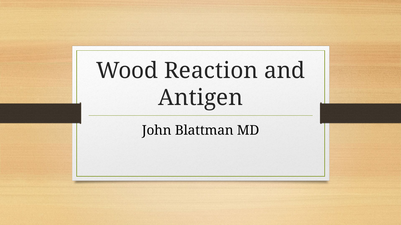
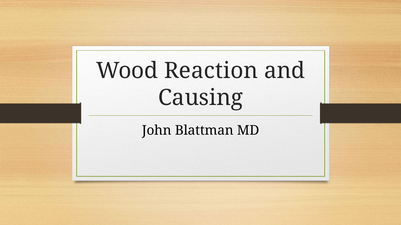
Antigen: Antigen -> Causing
